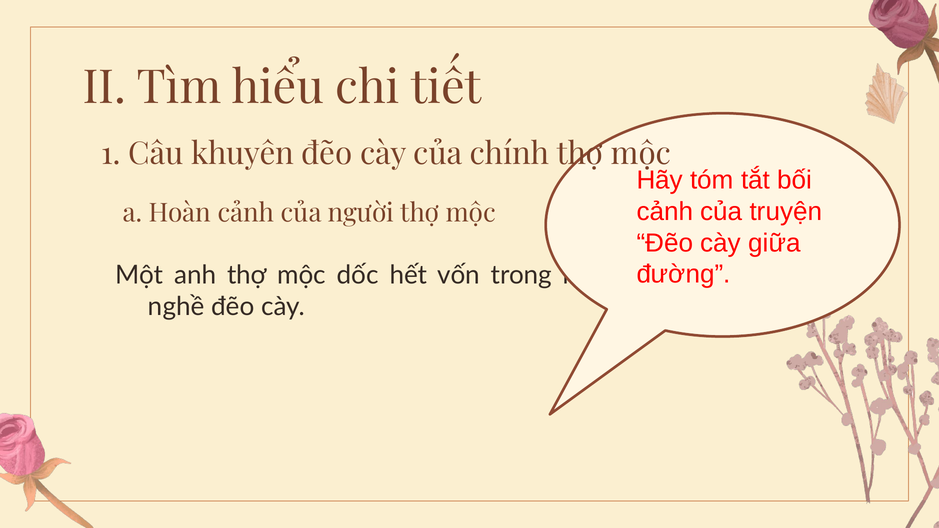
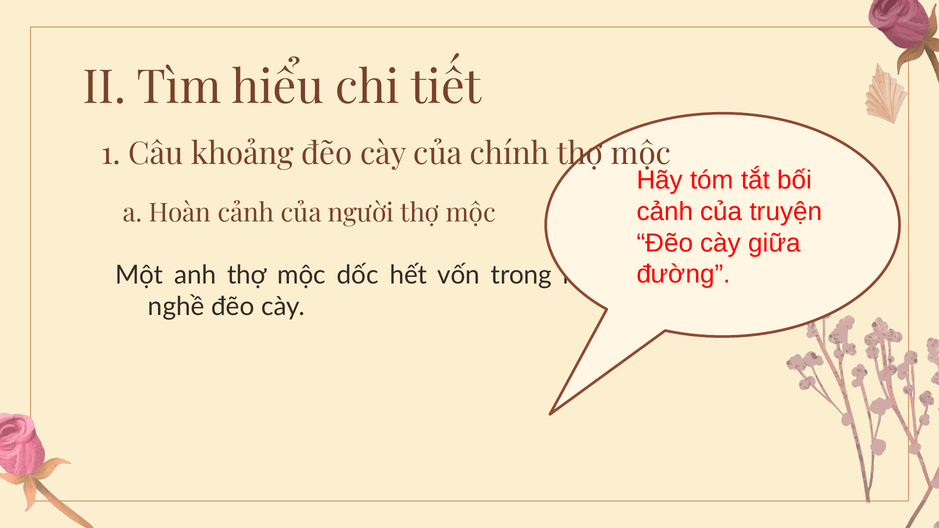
khuyên: khuyên -> khoảng
